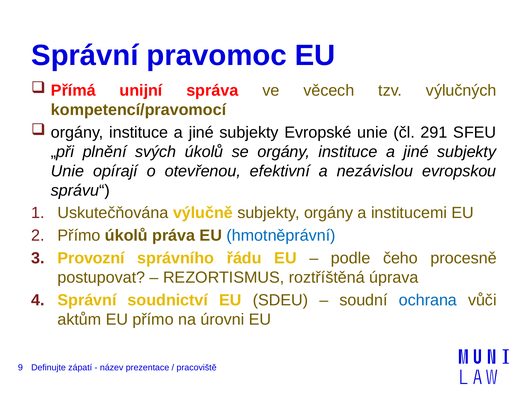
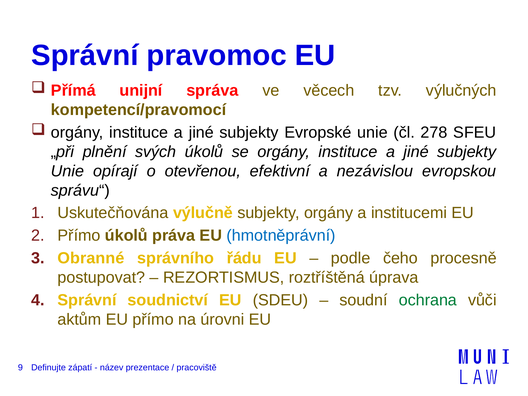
291: 291 -> 278
Provozní: Provozní -> Obranné
ochrana colour: blue -> green
